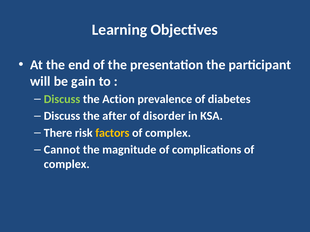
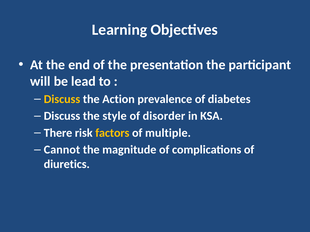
gain: gain -> lead
Discuss at (62, 99) colour: light green -> yellow
after: after -> style
complex at (168, 133): complex -> multiple
complex at (67, 165): complex -> diuretics
